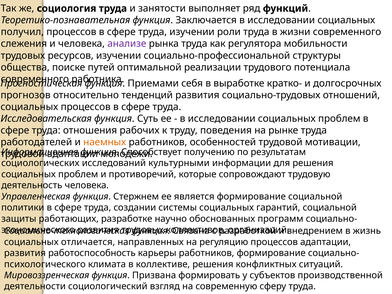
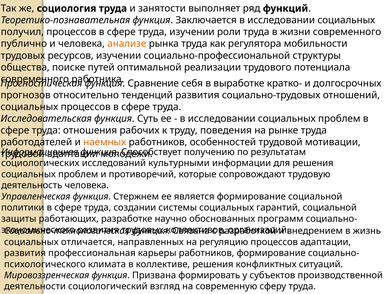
слежения: слежения -> публично
анализе colour: purple -> orange
Приемами: Приемами -> Сравнение
работоспособность: работоспособность -> профессиональная
